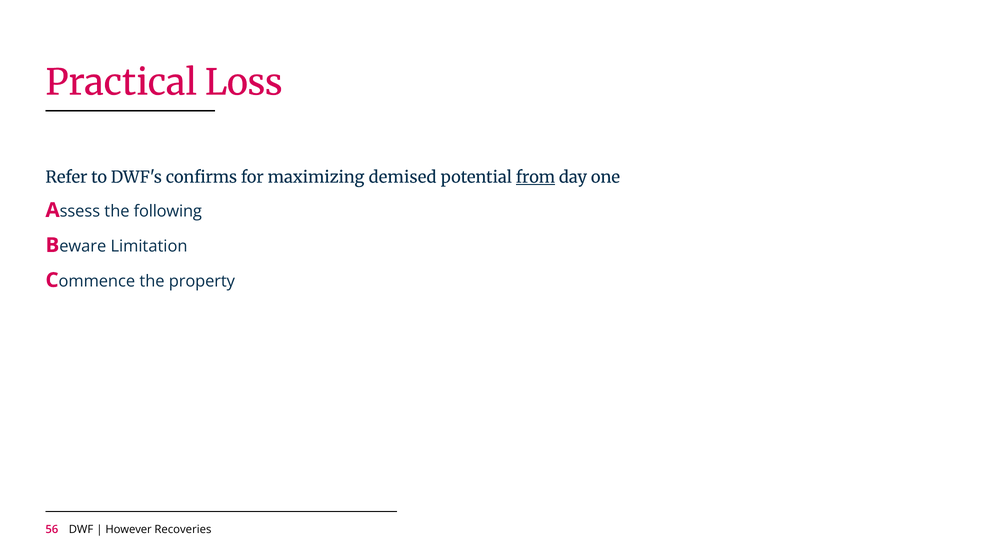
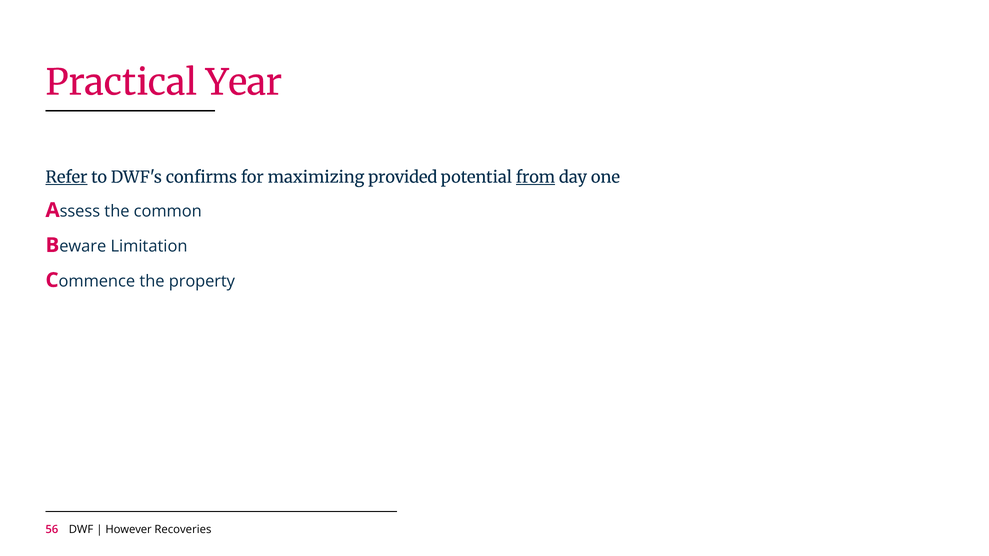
Loss: Loss -> Year
Refer underline: none -> present
demised: demised -> provided
following: following -> common
